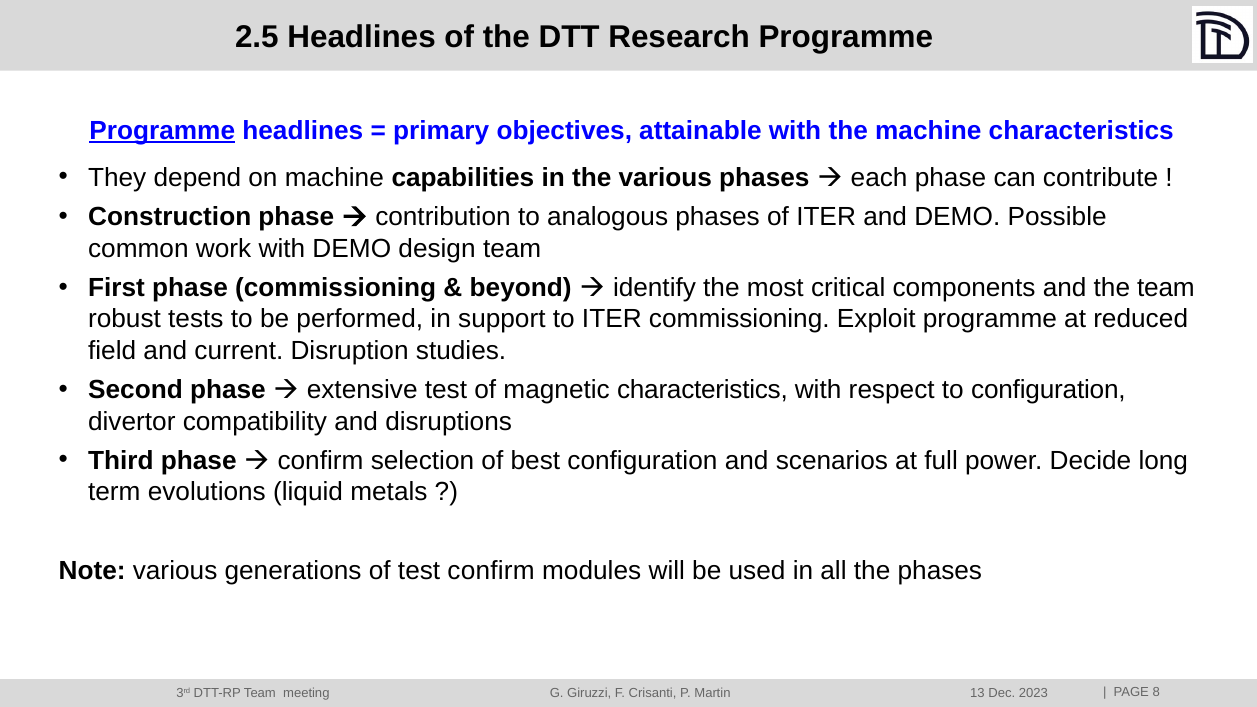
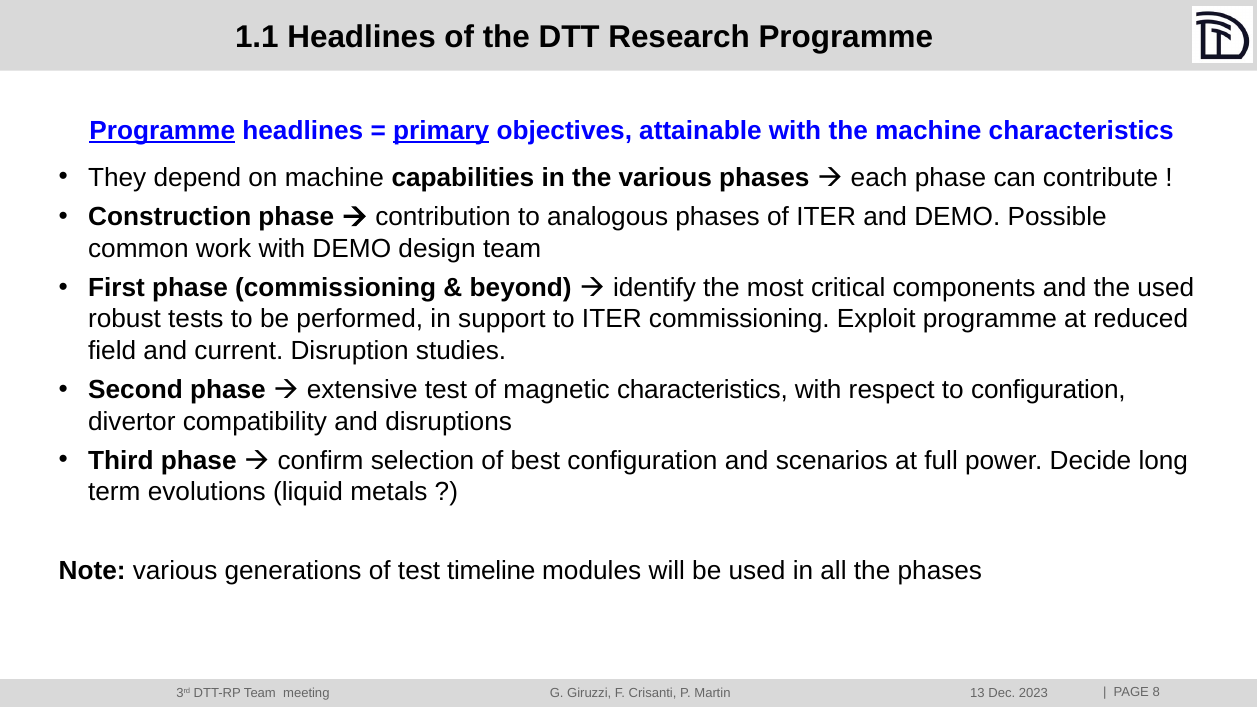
2.5: 2.5 -> 1.1
primary underline: none -> present
the team: team -> used
test confirm: confirm -> timeline
